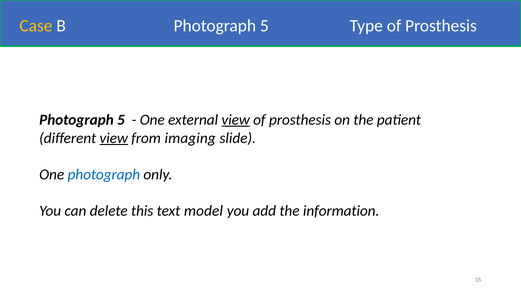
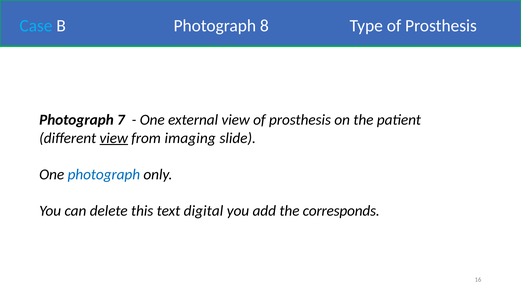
Case colour: yellow -> light blue
B Photograph 5: 5 -> 8
5 at (121, 120): 5 -> 7
view at (236, 120) underline: present -> none
model: model -> digital
information: information -> corresponds
